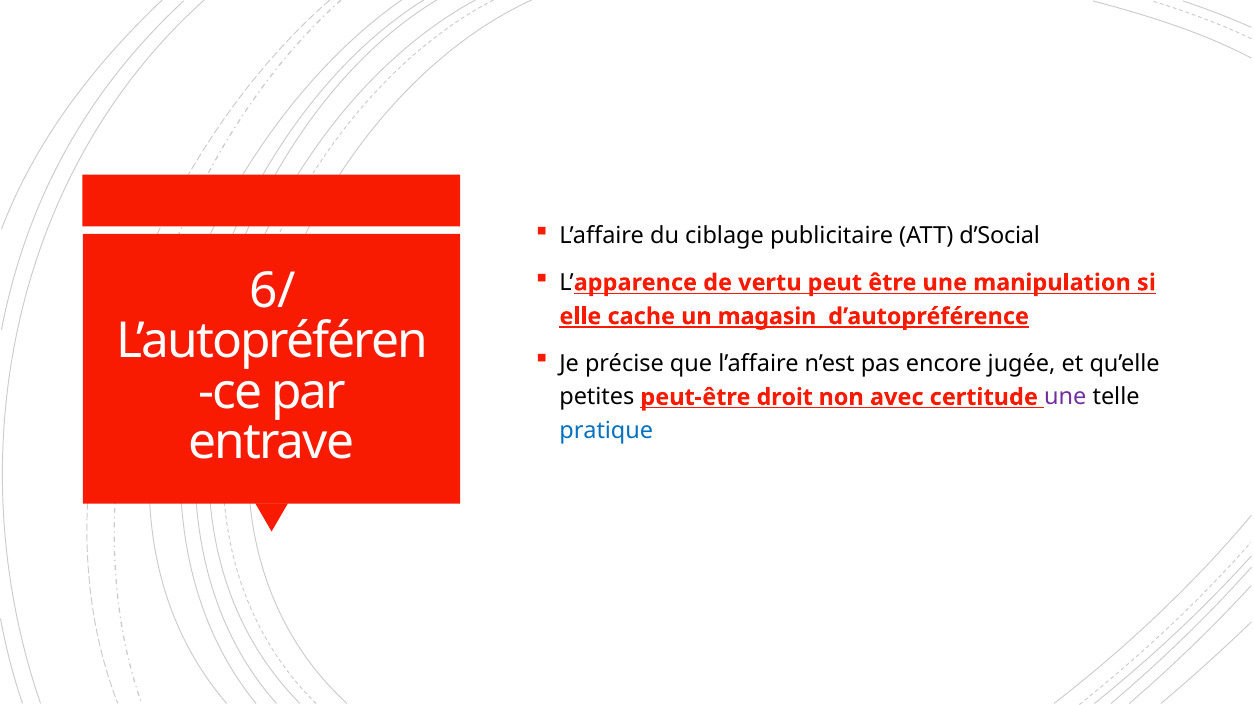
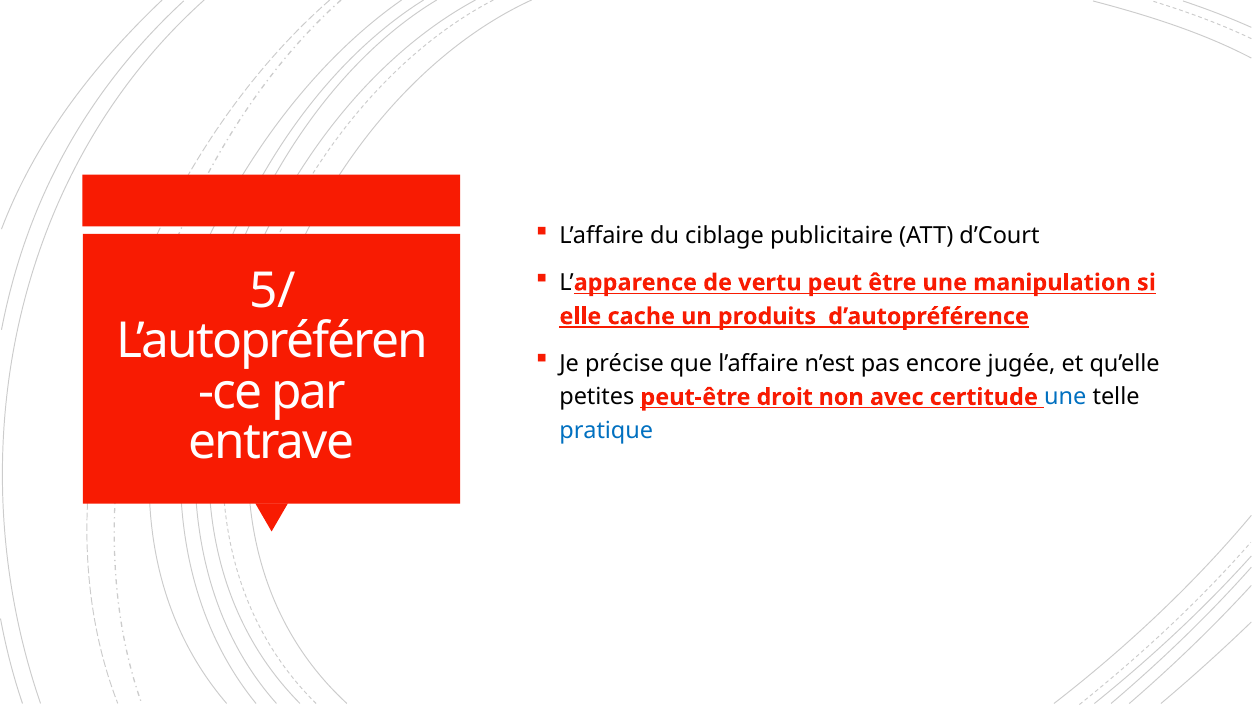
d’Social: d’Social -> d’Court
6/: 6/ -> 5/
magasin: magasin -> produits
une at (1065, 397) colour: purple -> blue
